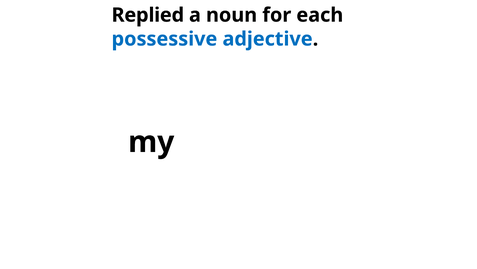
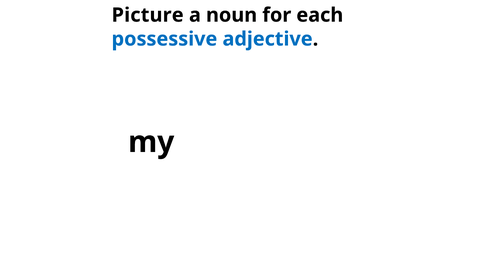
Replied: Replied -> Picture
